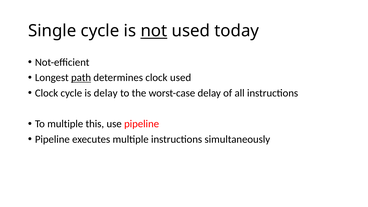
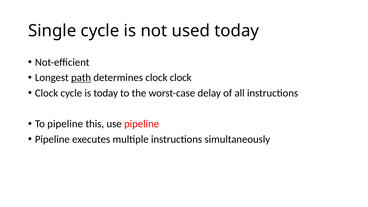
not underline: present -> none
clock used: used -> clock
is delay: delay -> today
To multiple: multiple -> pipeline
